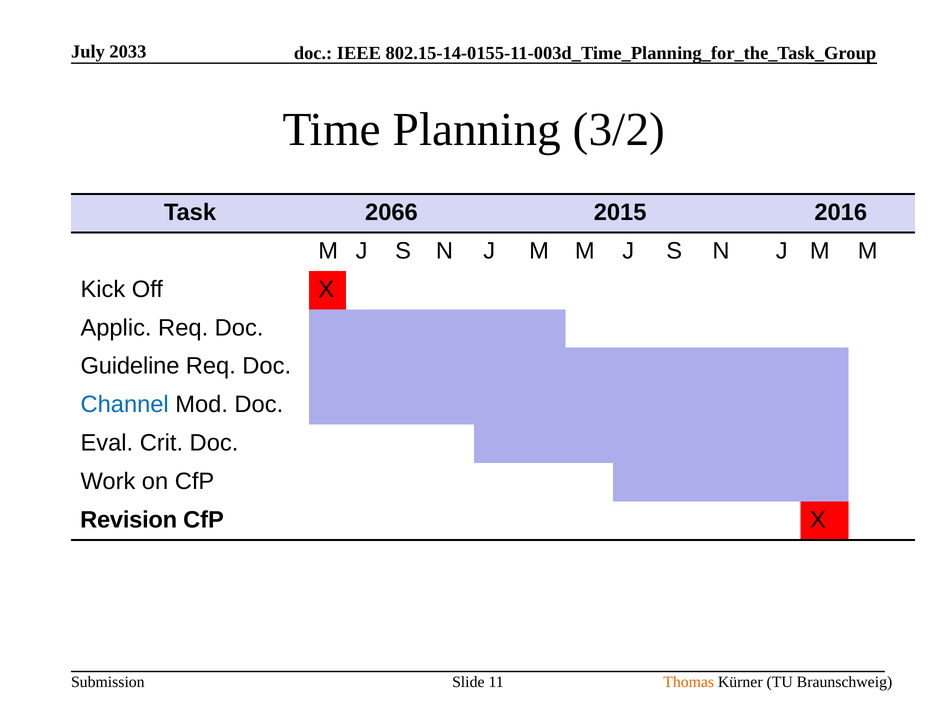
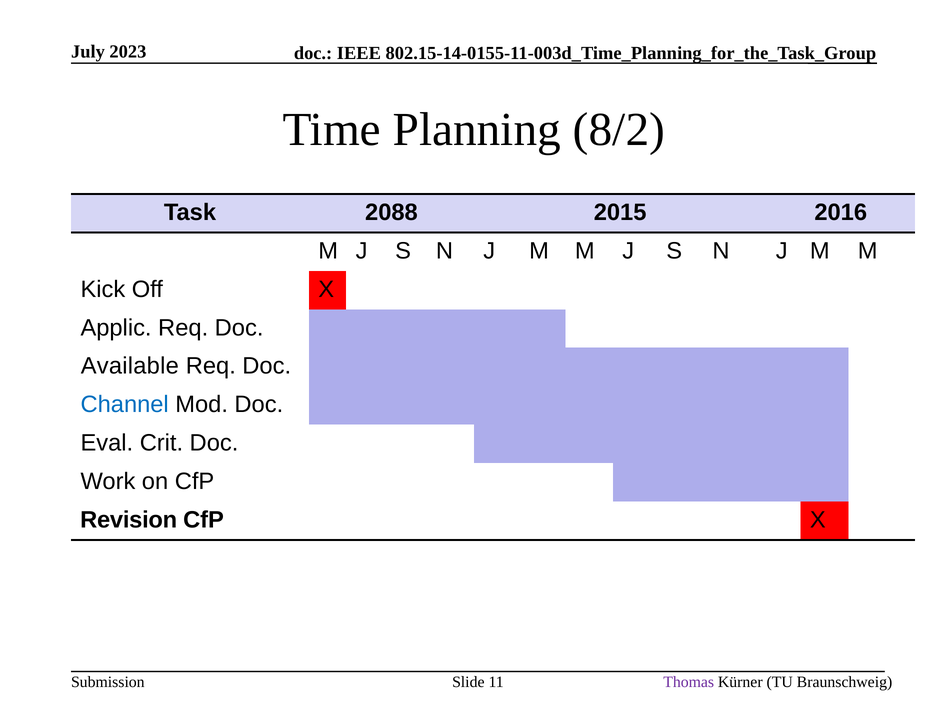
2033: 2033 -> 2023
3/2: 3/2 -> 8/2
2066: 2066 -> 2088
Guideline: Guideline -> Available
Thomas colour: orange -> purple
